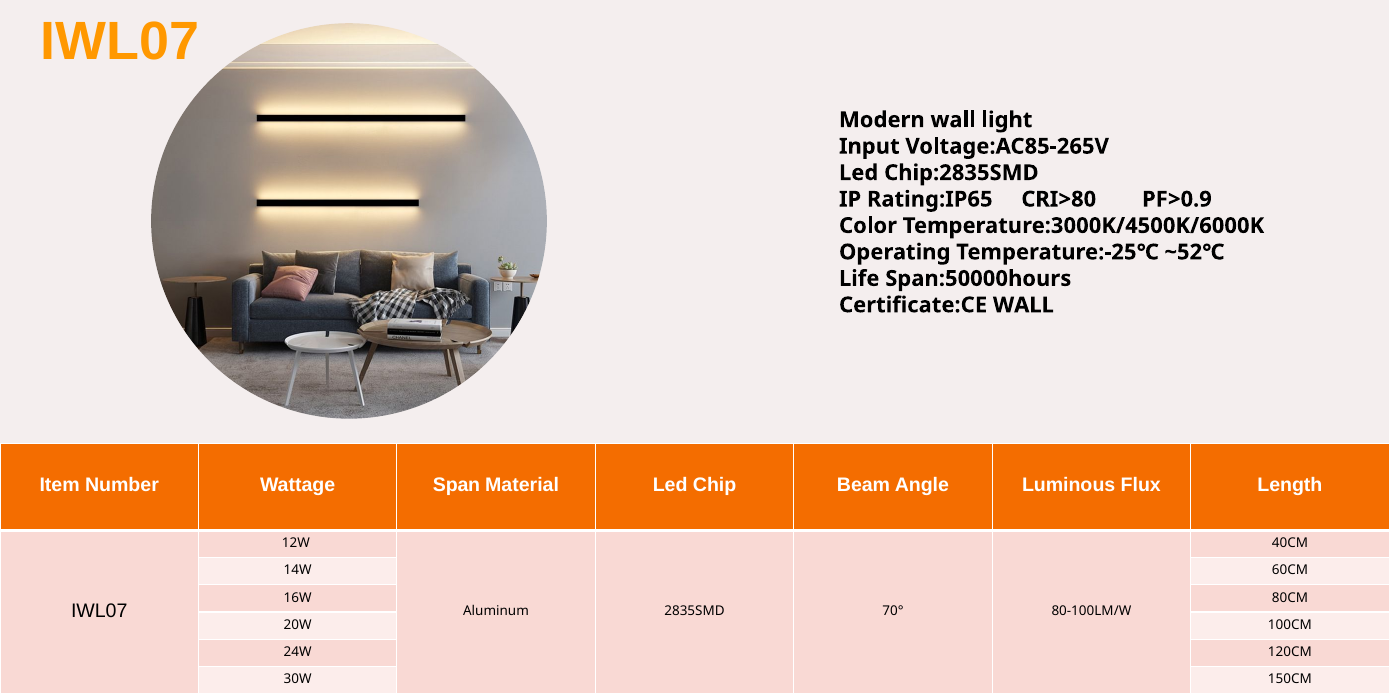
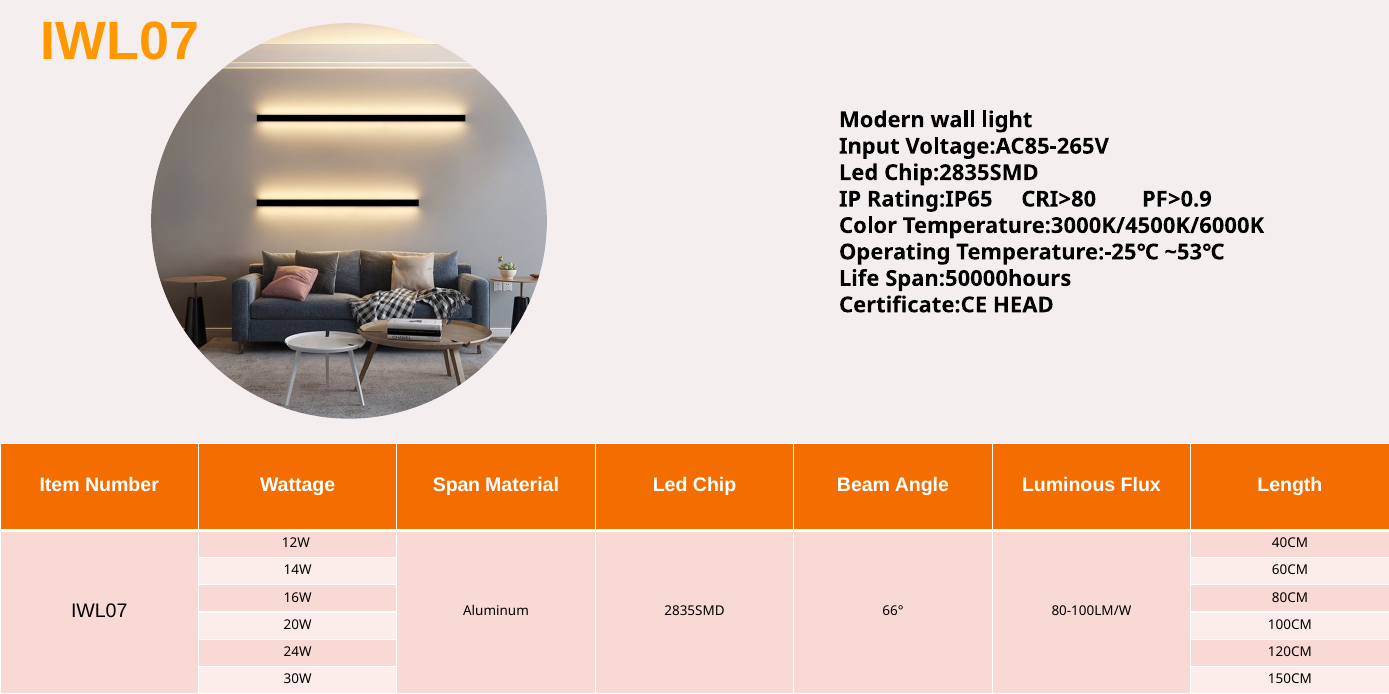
~52℃: ~52℃ -> ~53℃
Certificate:CE WALL: WALL -> HEAD
70°: 70° -> 66°
